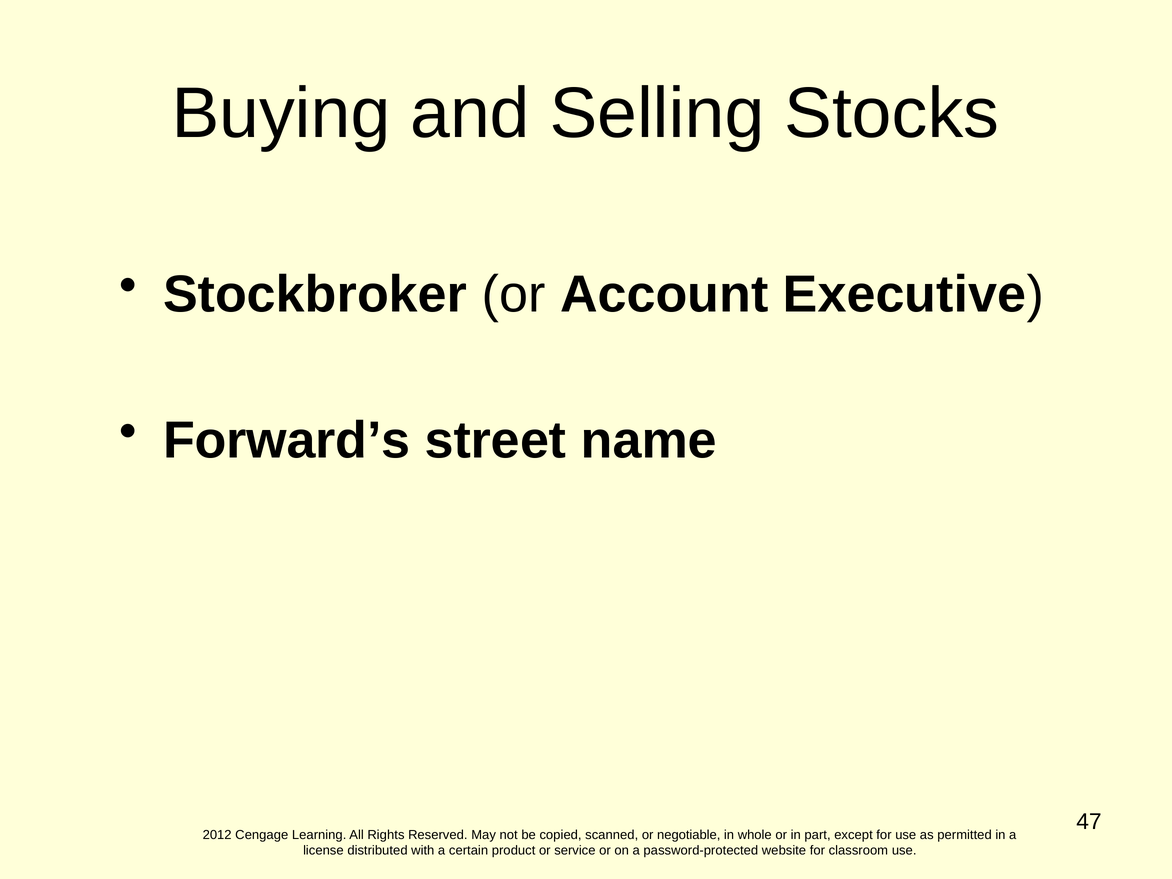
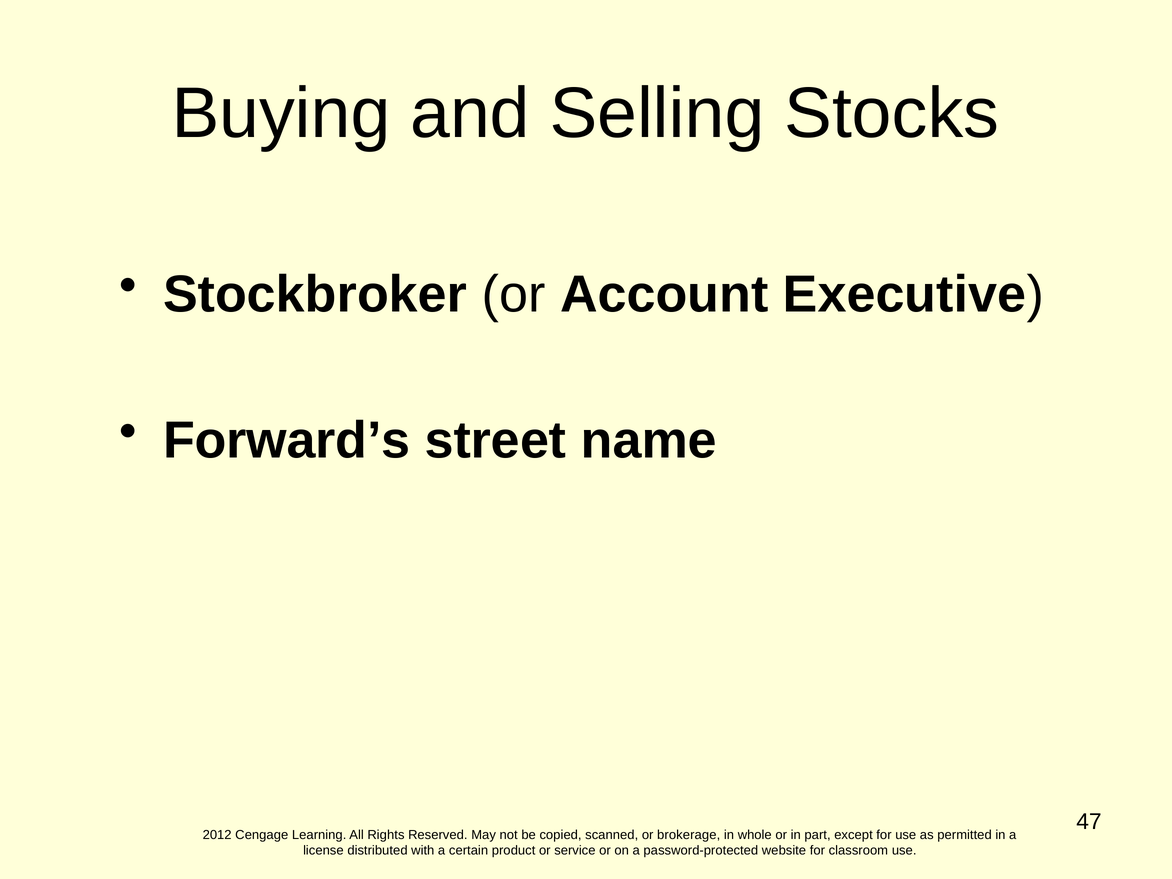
negotiable: negotiable -> brokerage
